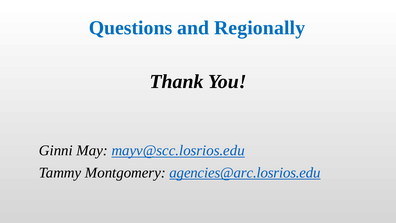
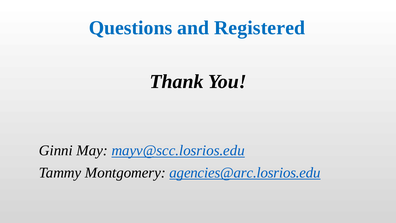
Regionally: Regionally -> Registered
